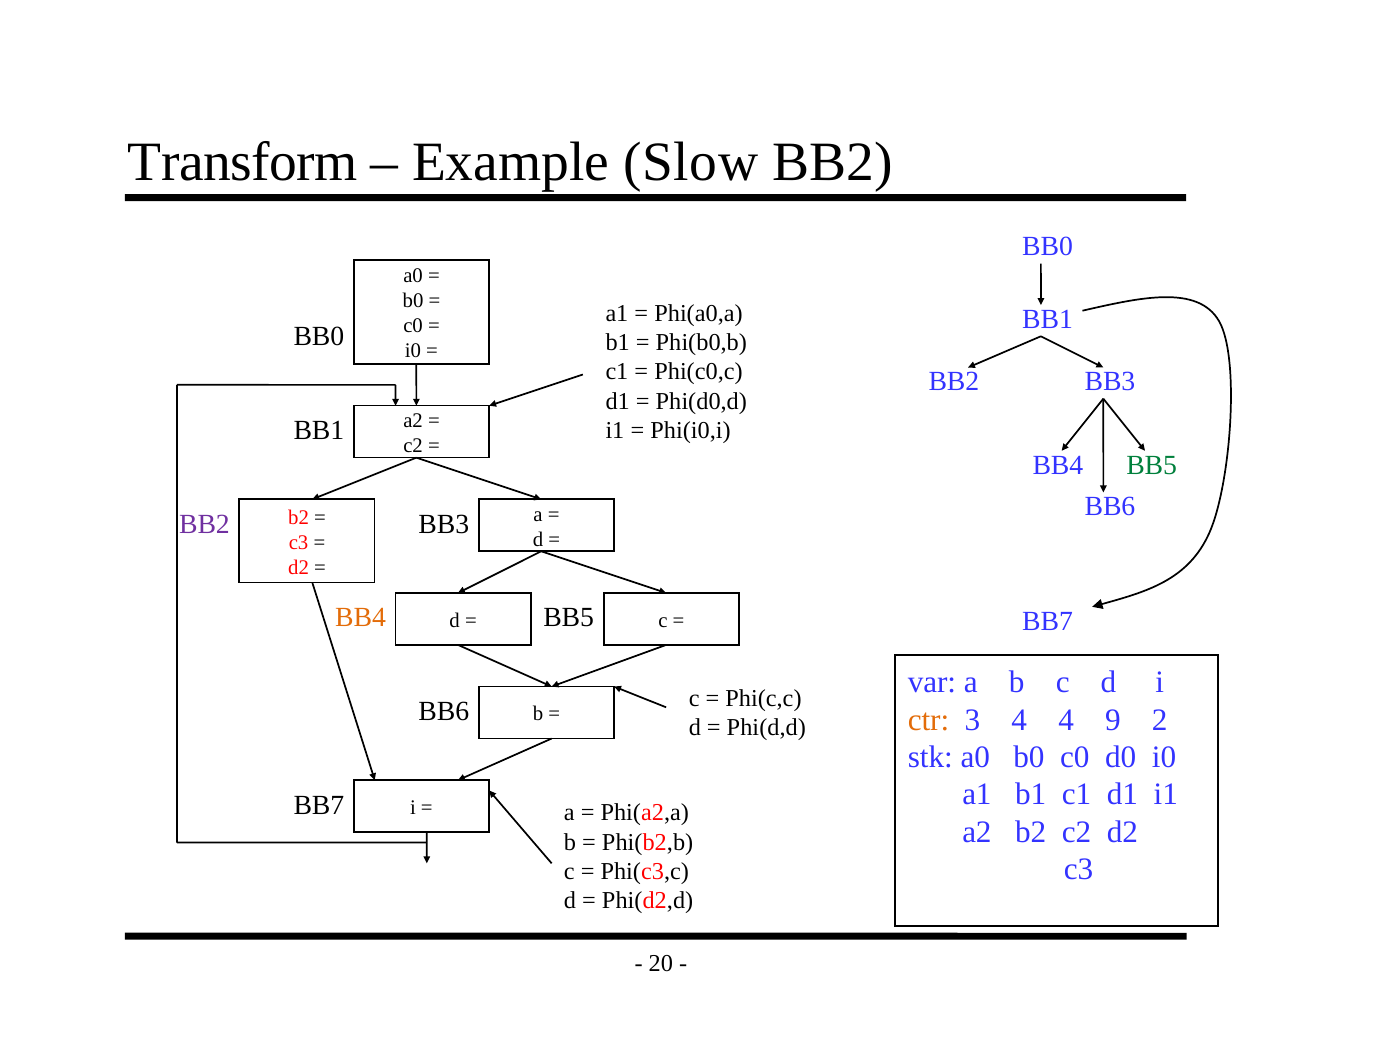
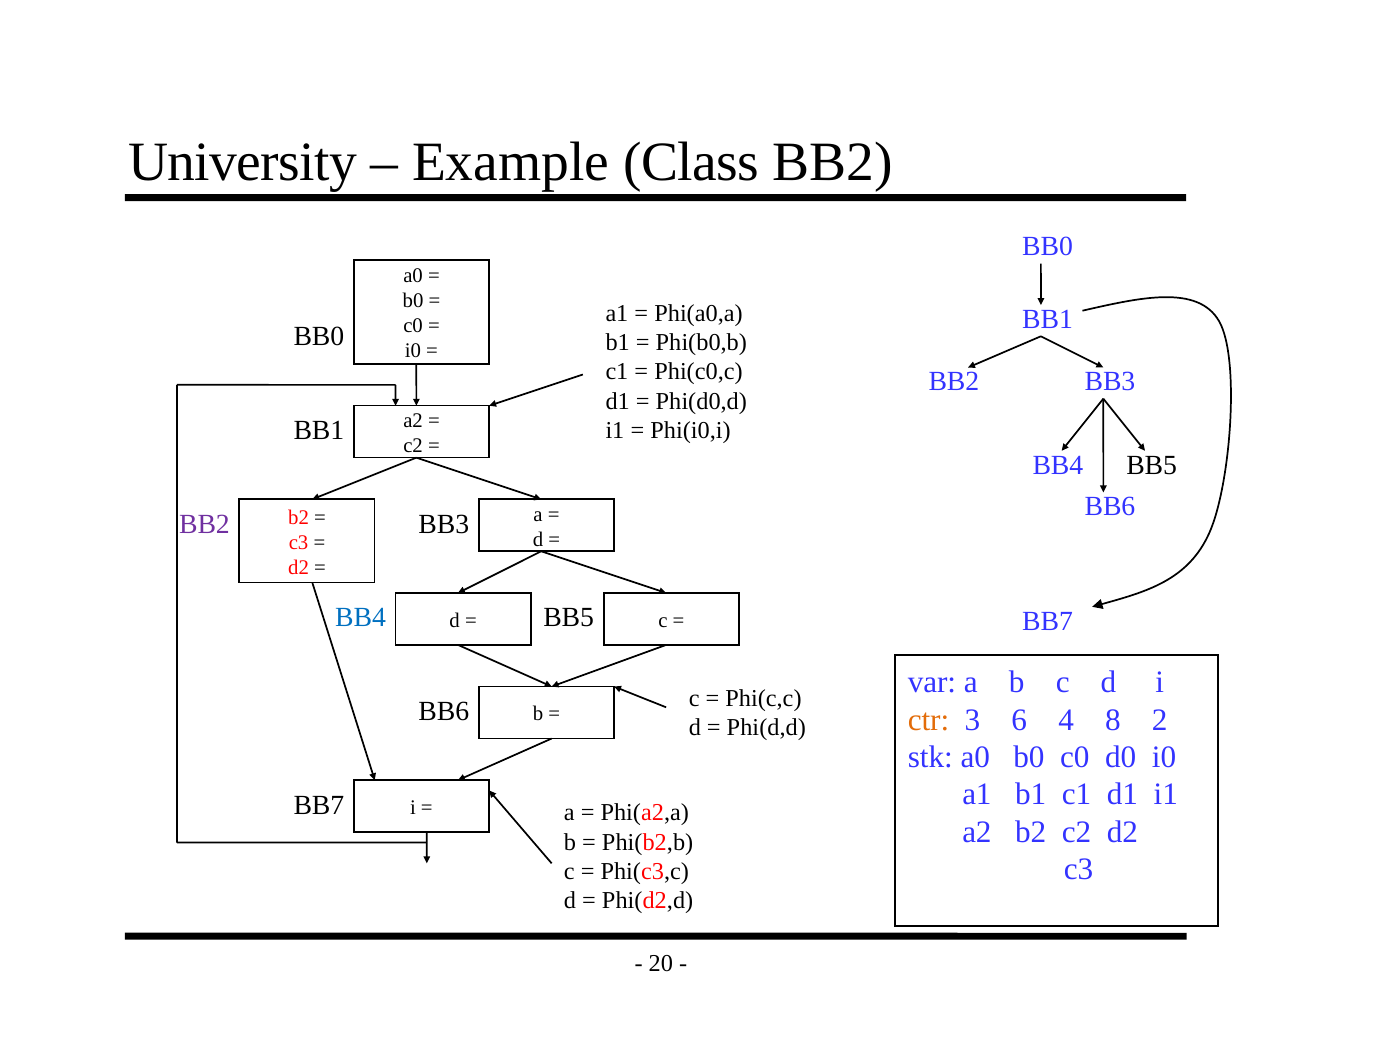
Transform: Transform -> University
Slow: Slow -> Class
BB5 at (1152, 465) colour: green -> black
BB4 at (361, 618) colour: orange -> blue
3 4: 4 -> 6
9: 9 -> 8
